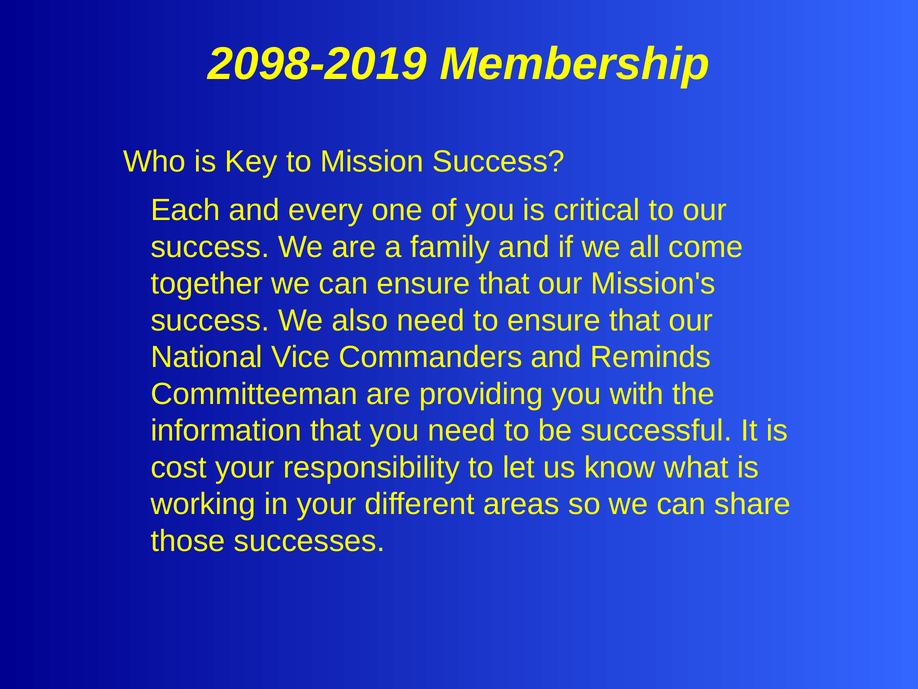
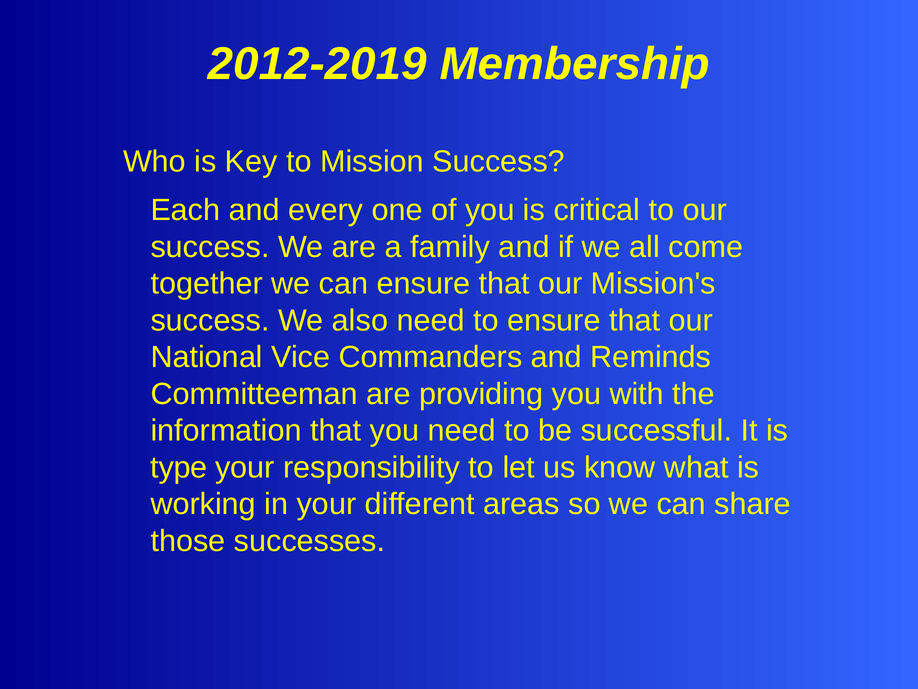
2098-2019: 2098-2019 -> 2012-2019
cost: cost -> type
